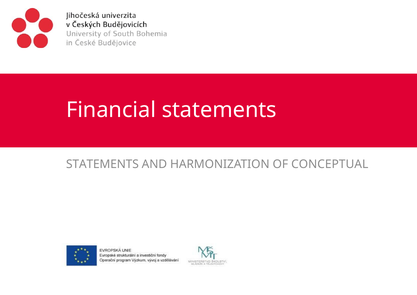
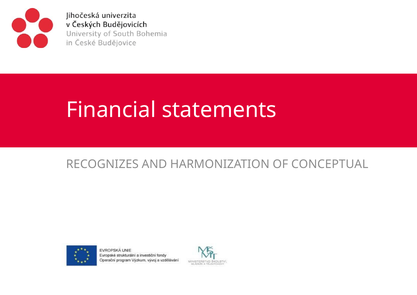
STATEMENTS at (102, 164): STATEMENTS -> RECOGNIZES
